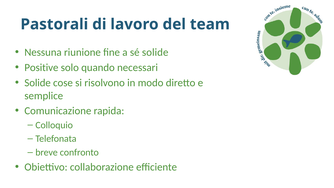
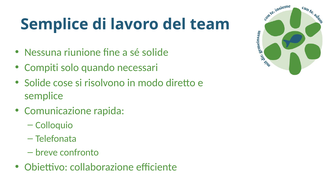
Pastorali at (54, 24): Pastorali -> Semplice
Positive: Positive -> Compiti
